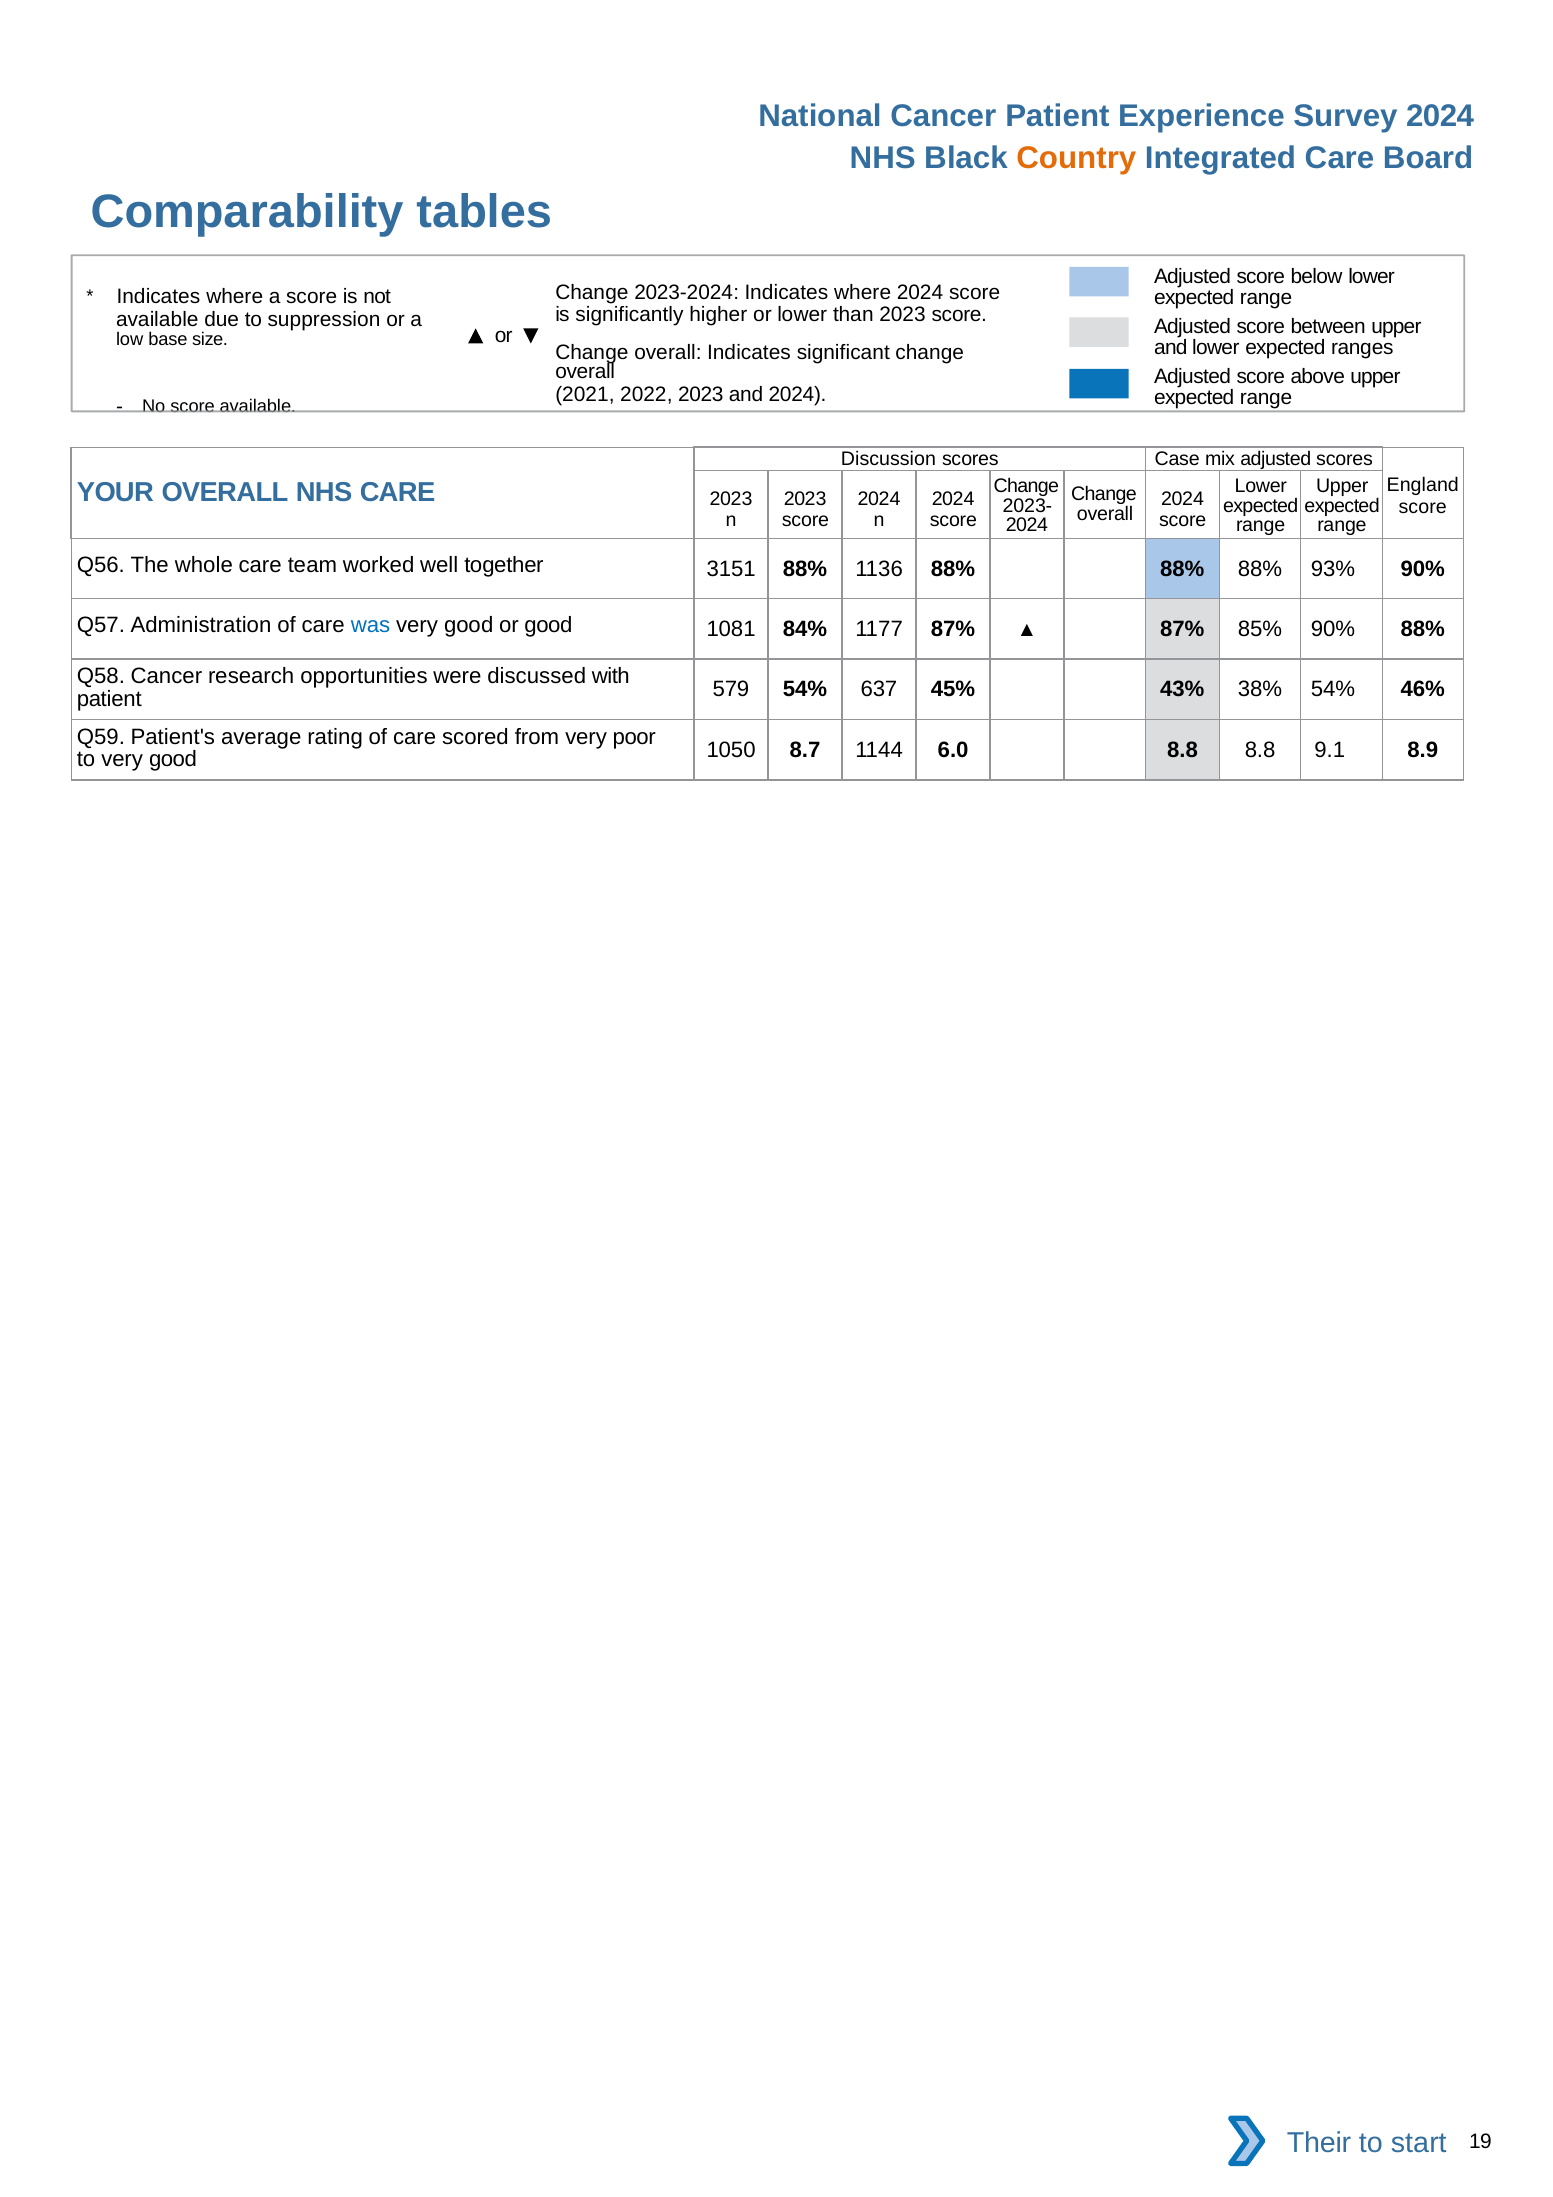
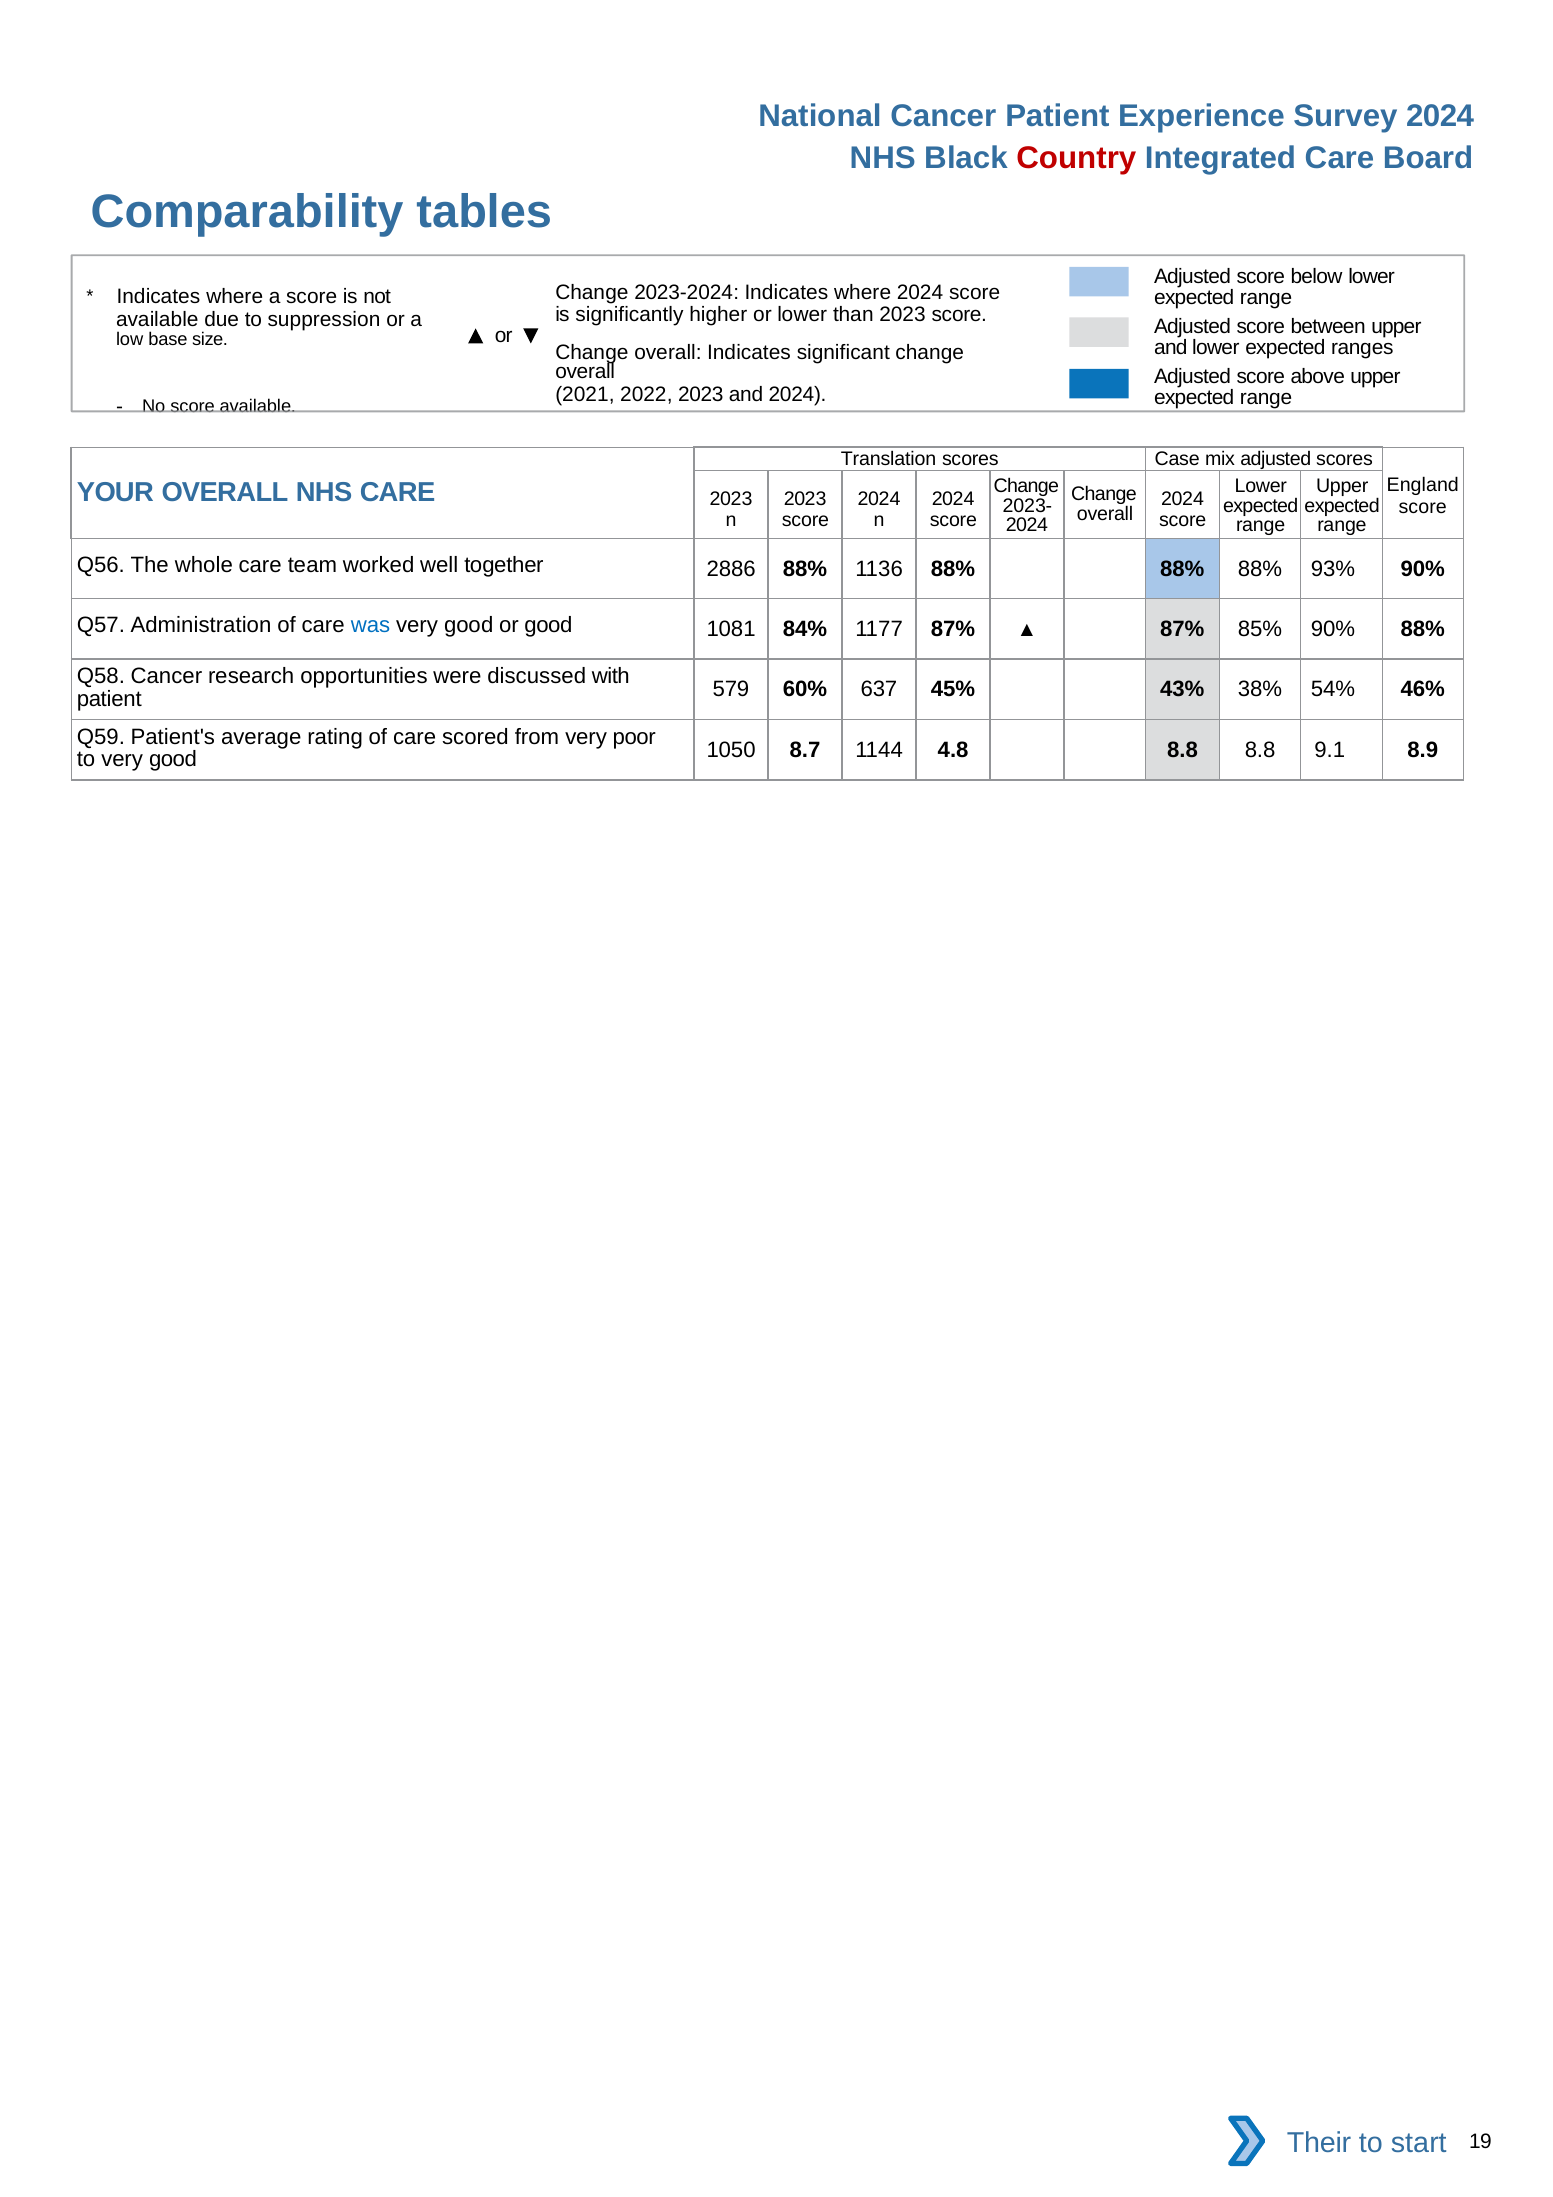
Country colour: orange -> red
Discussion: Discussion -> Translation
3151: 3151 -> 2886
579 54%: 54% -> 60%
6.0: 6.0 -> 4.8
